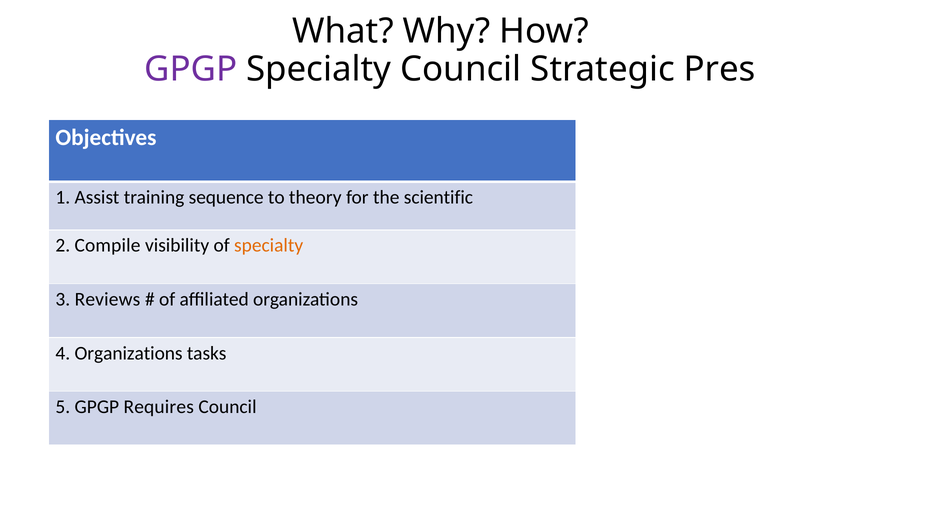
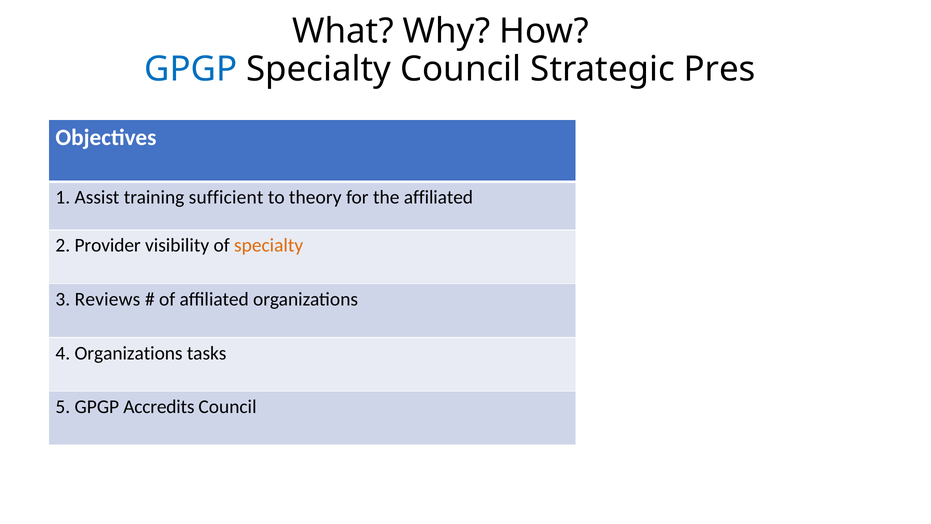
GPGP at (191, 69) colour: purple -> blue
sequence: sequence -> sufficient
the scientific: scientific -> affiliated
Compile: Compile -> Provider
Requires: Requires -> Accredits
